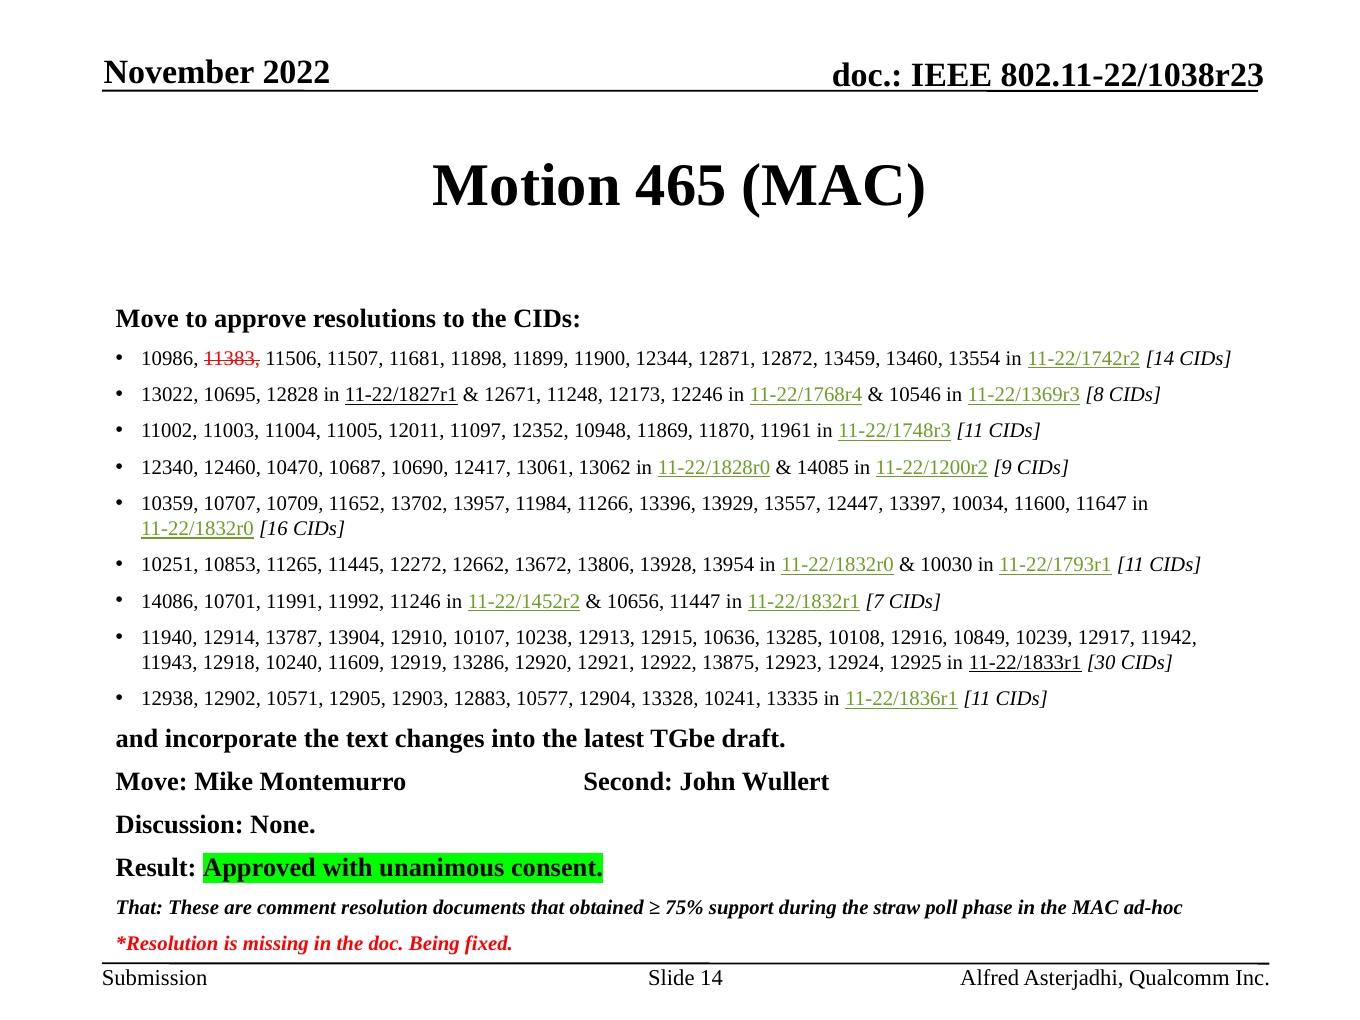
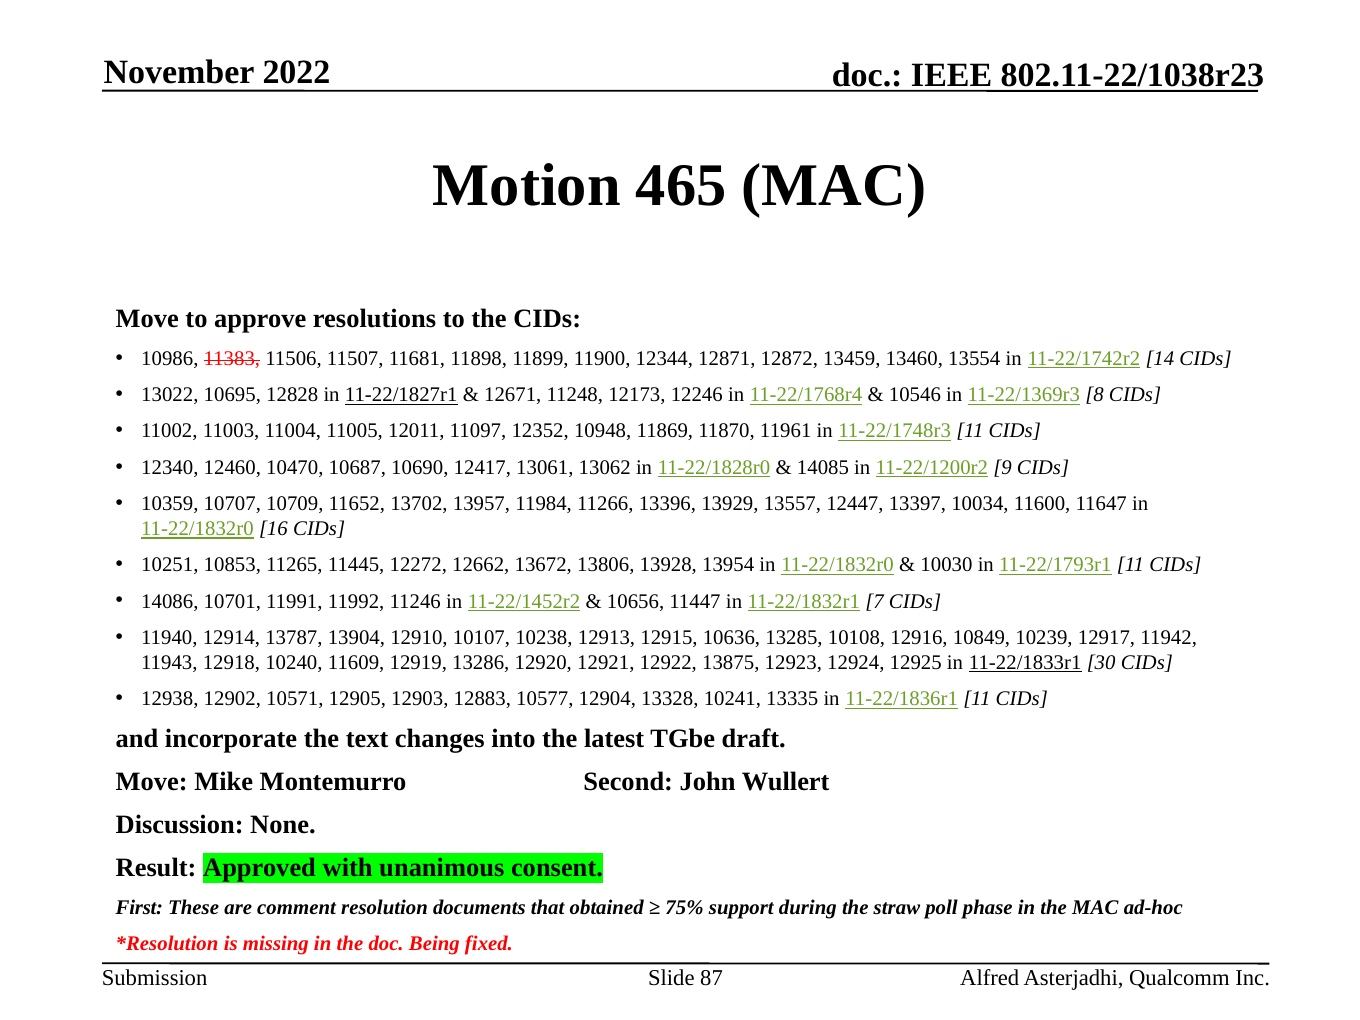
That at (139, 908): That -> First
Slide 14: 14 -> 87
